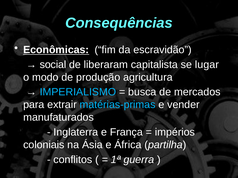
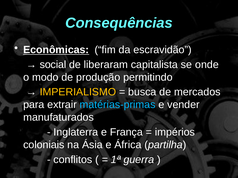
lugar: lugar -> onde
agricultura: agricultura -> permitindo
IMPERIALISMO colour: light blue -> yellow
